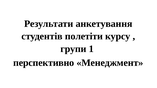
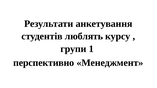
полетіти: полетіти -> люблять
